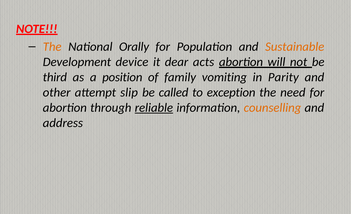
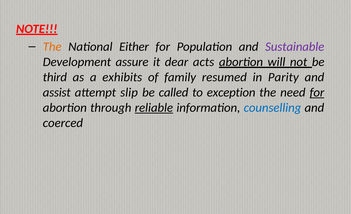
Orally: Orally -> Either
Sustainable colour: orange -> purple
device: device -> assure
position: position -> exhibits
vomiting: vomiting -> resumed
other: other -> assist
for at (317, 92) underline: none -> present
counselling colour: orange -> blue
address: address -> coerced
